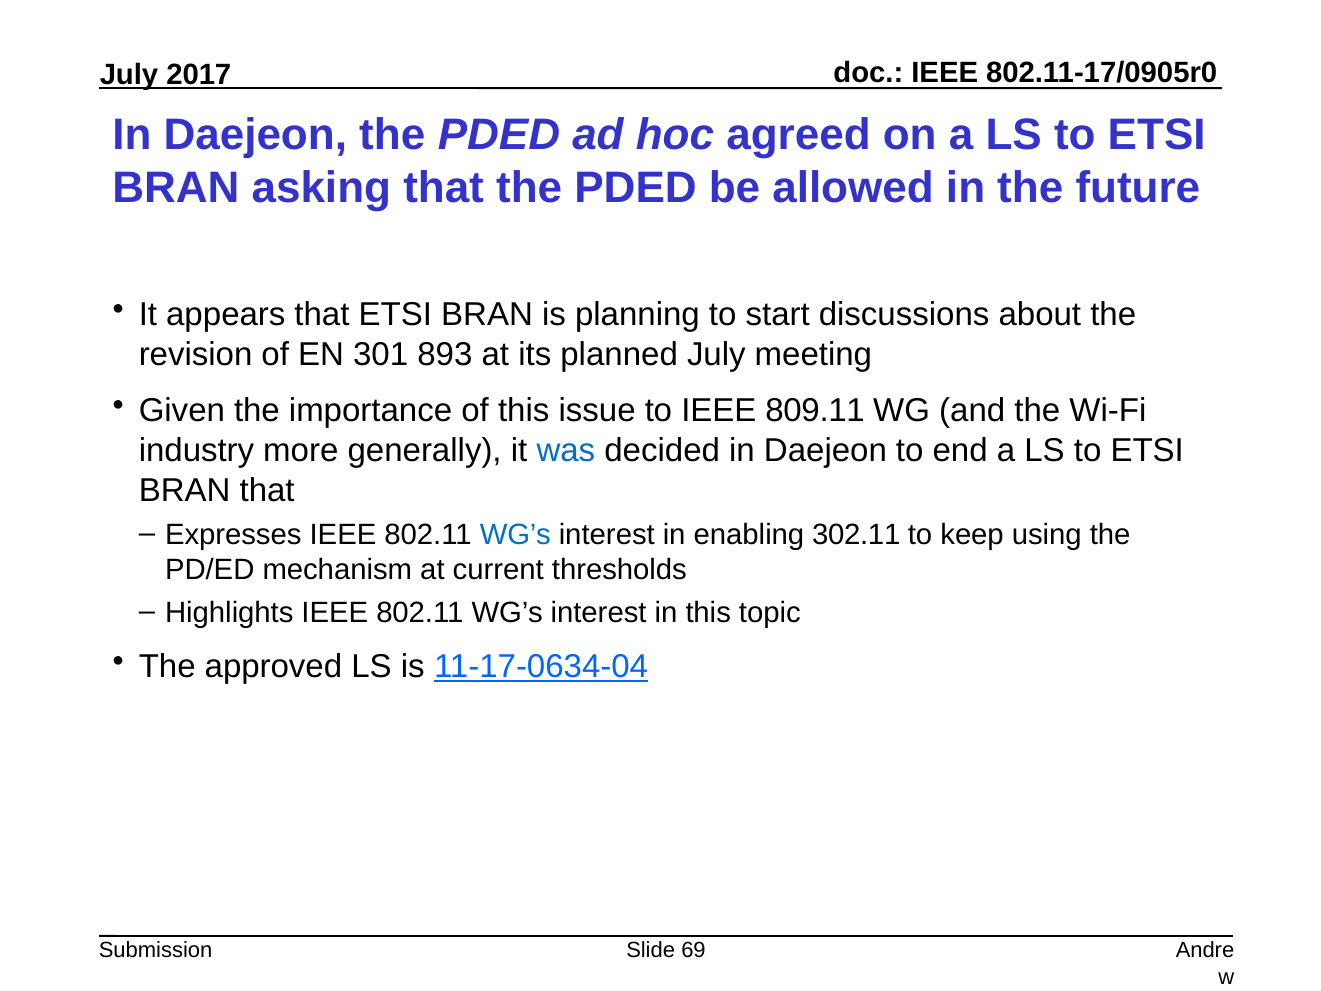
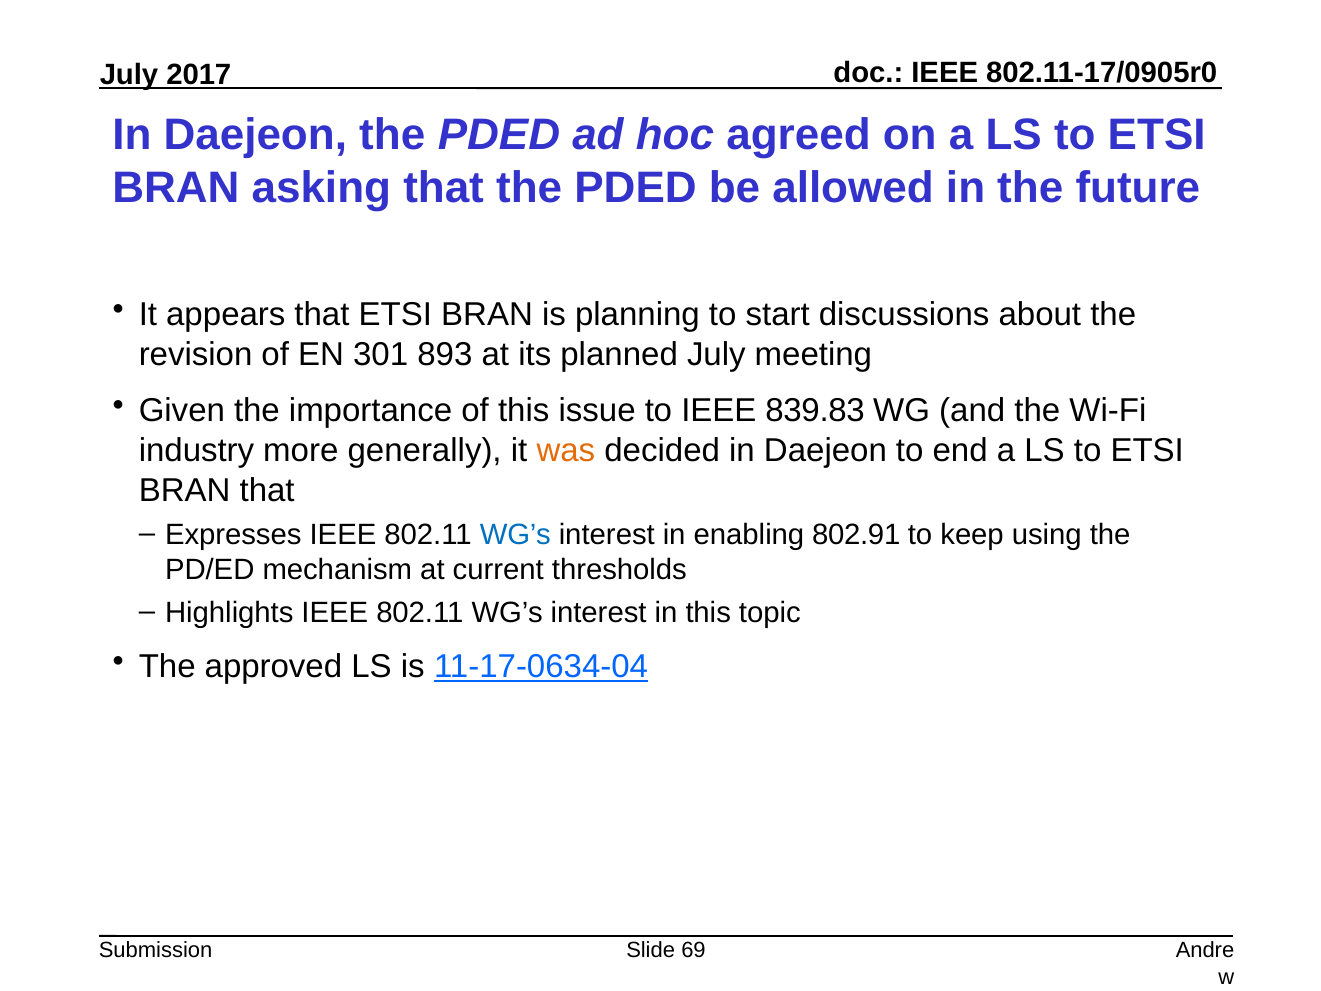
809.11: 809.11 -> 839.83
was colour: blue -> orange
302.11: 302.11 -> 802.91
